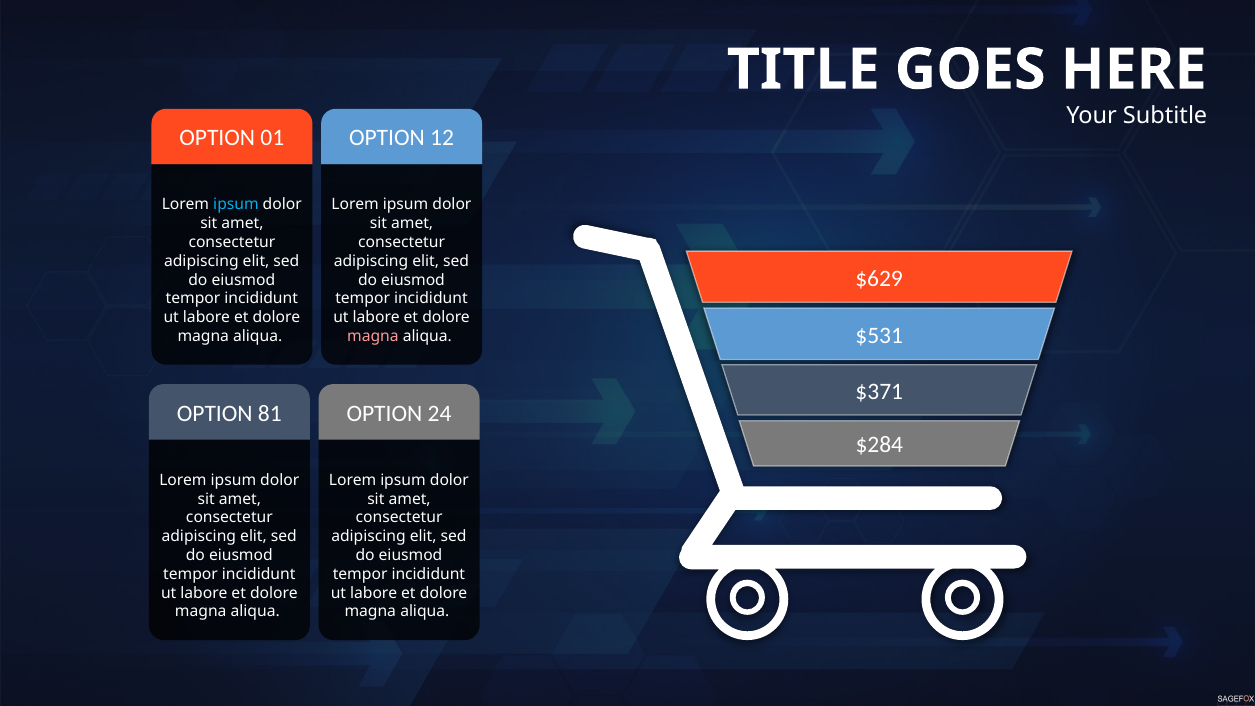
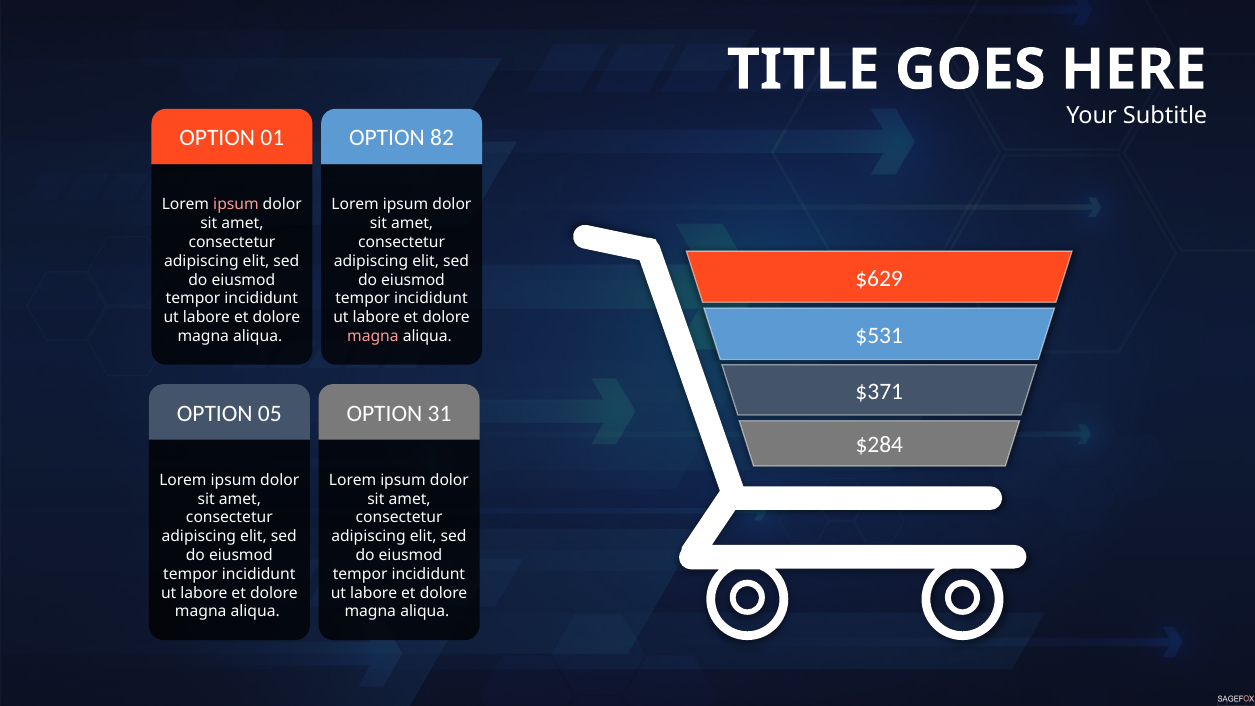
12: 12 -> 82
ipsum at (236, 205) colour: light blue -> pink
81: 81 -> 05
24: 24 -> 31
